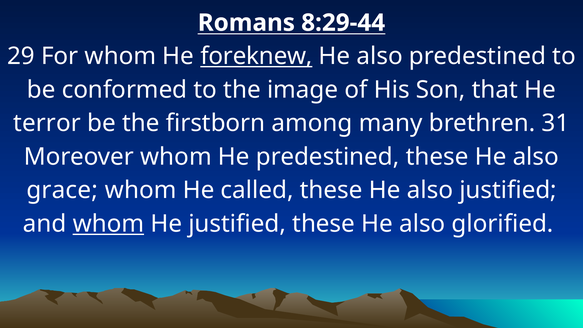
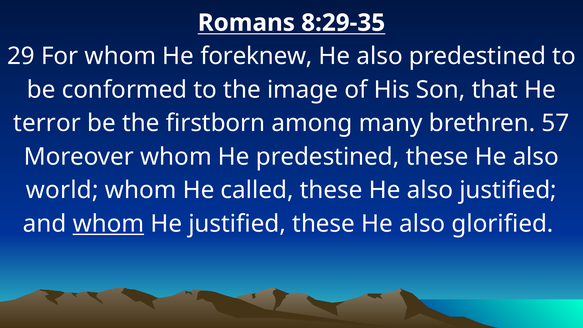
8:29-44: 8:29-44 -> 8:29-35
foreknew underline: present -> none
31: 31 -> 57
grace: grace -> world
